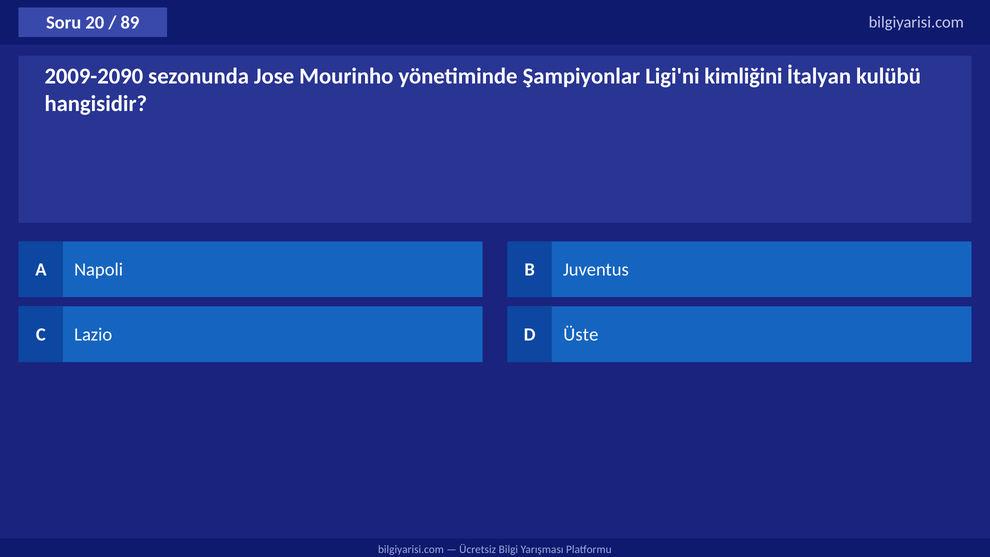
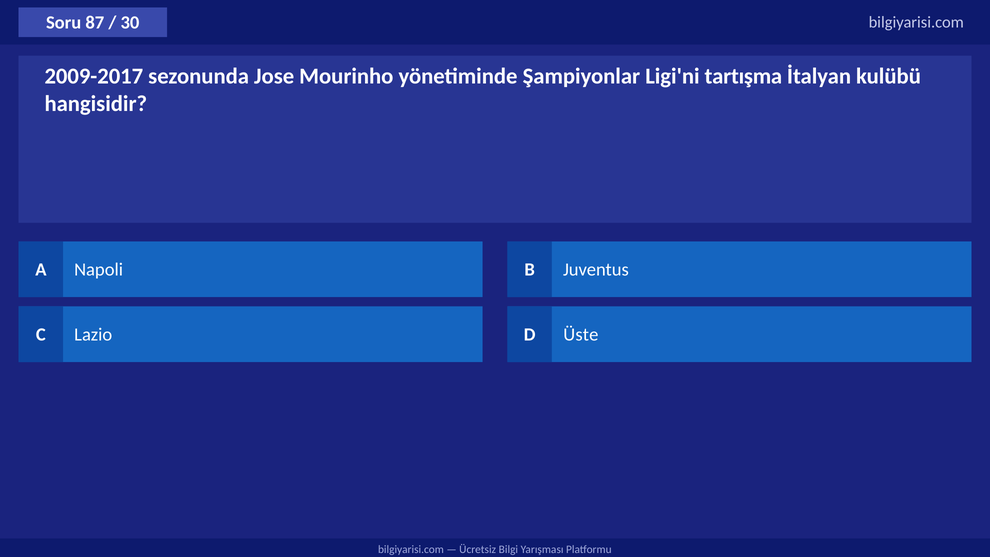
20: 20 -> 87
89: 89 -> 30
2009-2090: 2009-2090 -> 2009-2017
kimliğini: kimliğini -> tartışma
